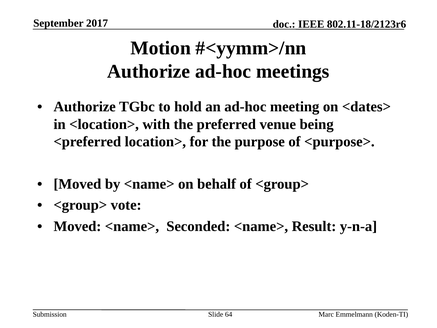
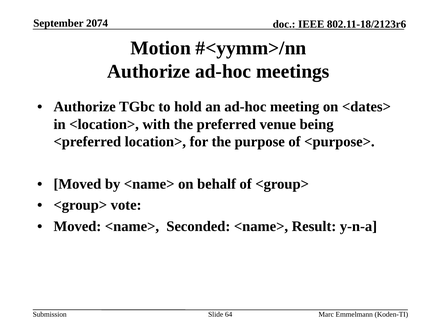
2017: 2017 -> 2074
